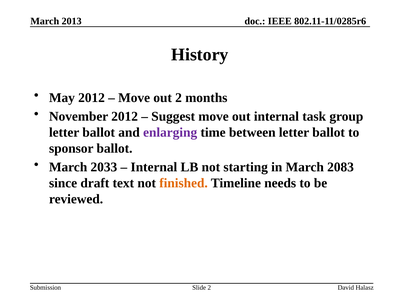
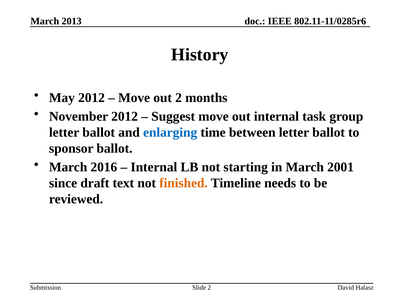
enlarging colour: purple -> blue
2033: 2033 -> 2016
2083: 2083 -> 2001
